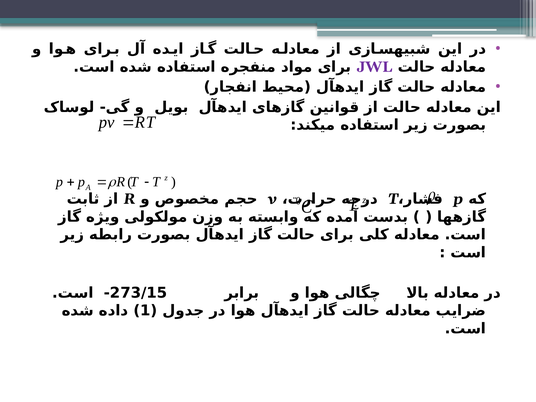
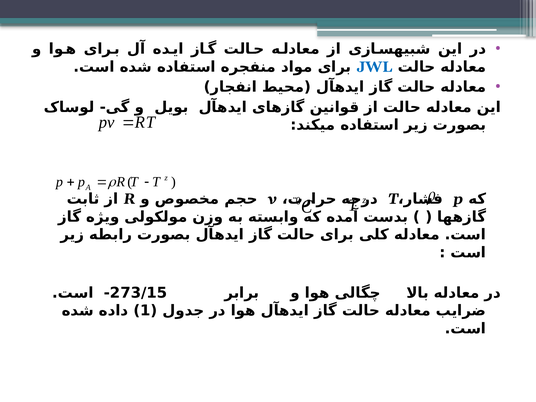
JWL colour: purple -> blue
